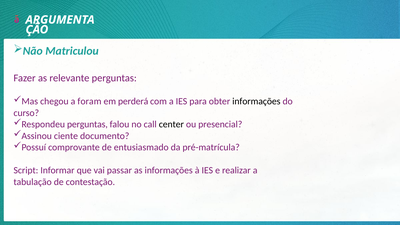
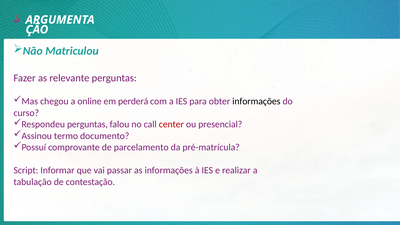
foram: foram -> online
center colour: black -> red
ciente: ciente -> termo
entusiasmado: entusiasmado -> parcelamento
